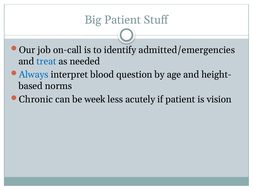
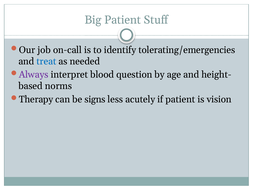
admitted/emergencies: admitted/emergencies -> tolerating/emergencies
Always colour: blue -> purple
Chronic: Chronic -> Therapy
week: week -> signs
